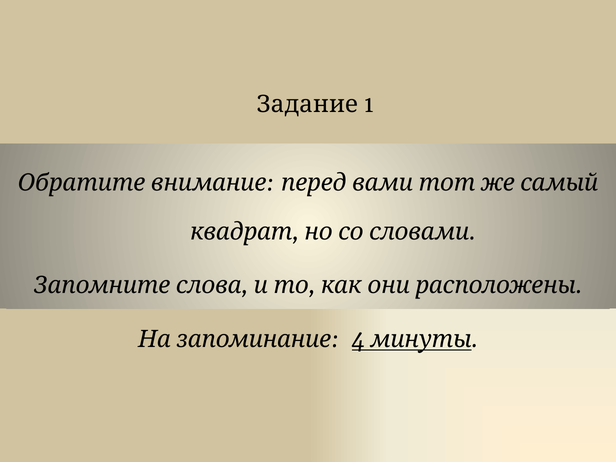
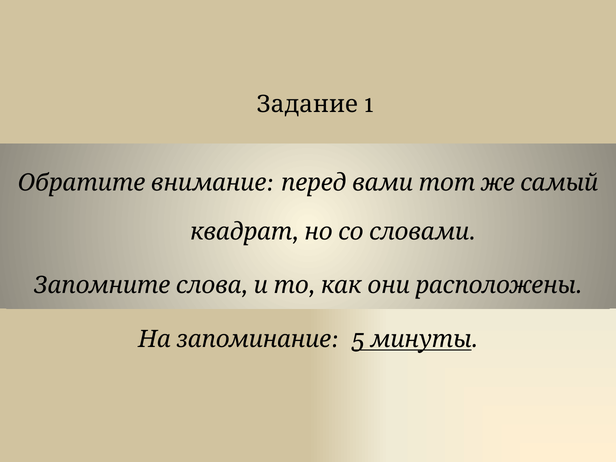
4: 4 -> 5
